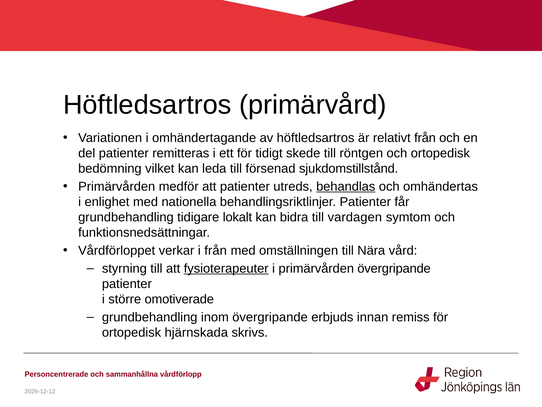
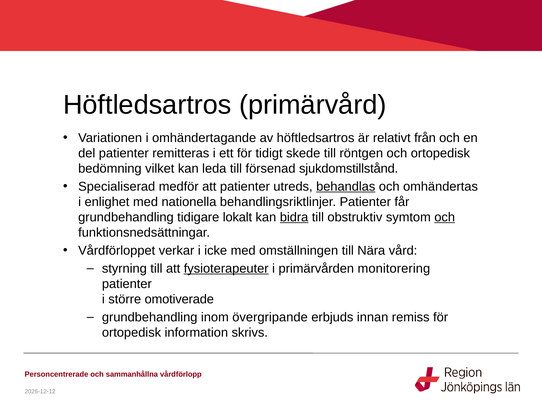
Primärvården at (117, 186): Primärvården -> Specialiserad
bidra underline: none -> present
vardagen: vardagen -> obstruktiv
och at (445, 217) underline: none -> present
i från: från -> icke
primärvården övergripande: övergripande -> monitorering
hjärnskada: hjärnskada -> information
